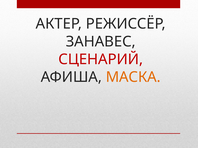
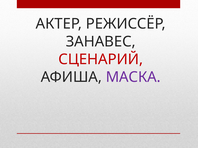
МАСКА colour: orange -> purple
